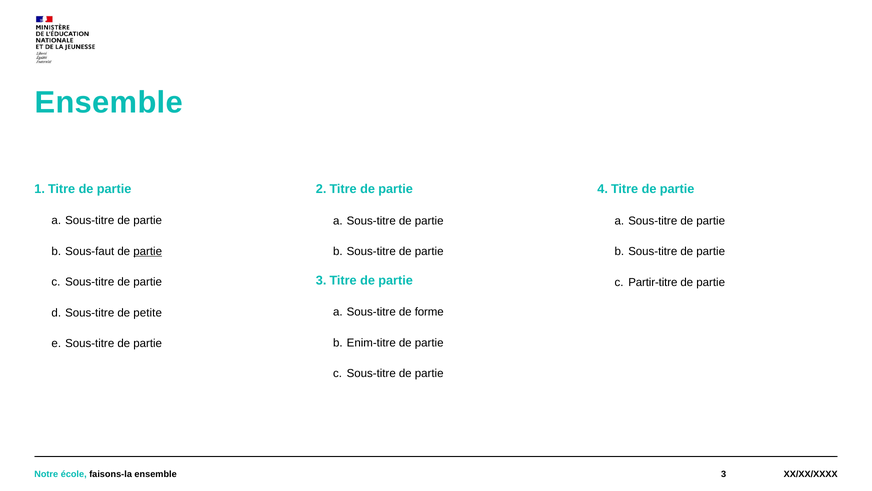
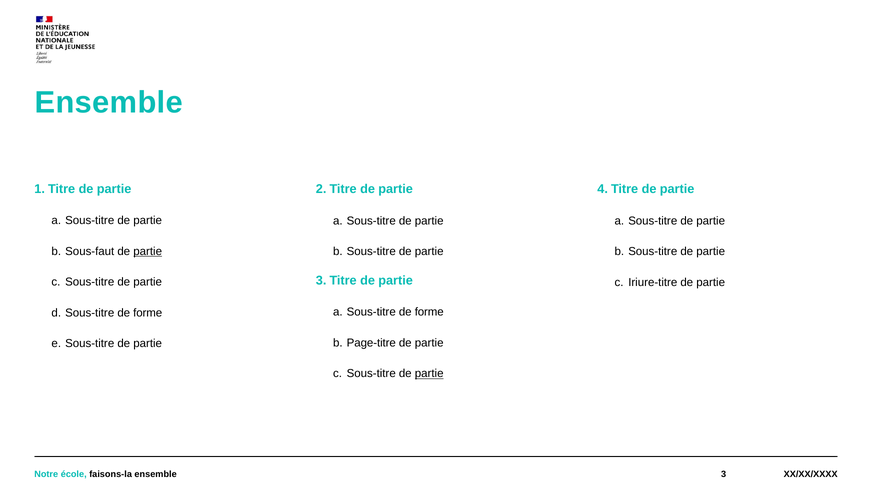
Partir-titre: Partir-titre -> Iriure-titre
petite at (148, 313): petite -> forme
Enim-titre: Enim-titre -> Page-titre
partie at (429, 373) underline: none -> present
